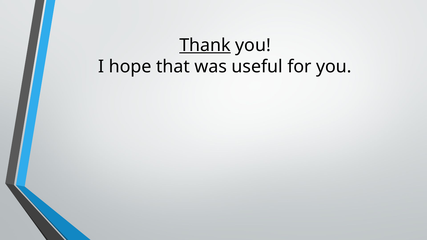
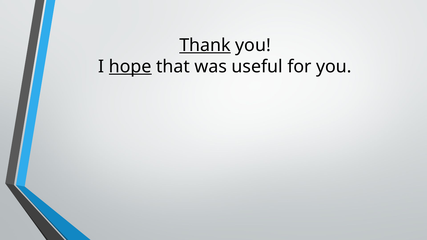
hope underline: none -> present
